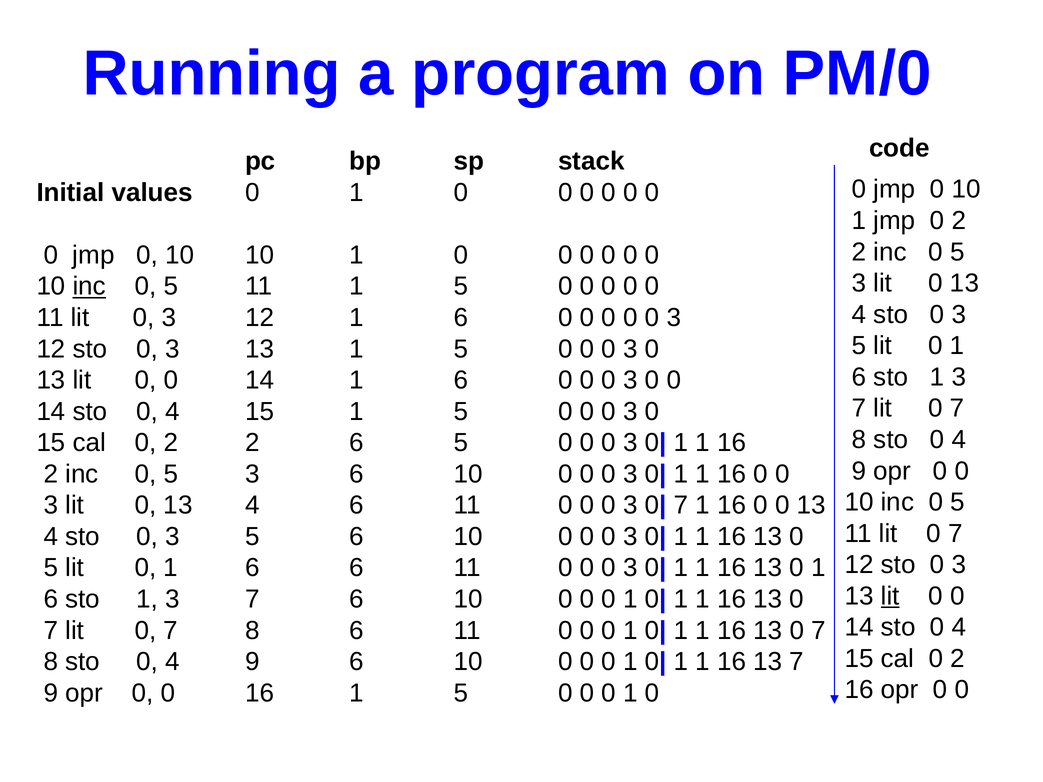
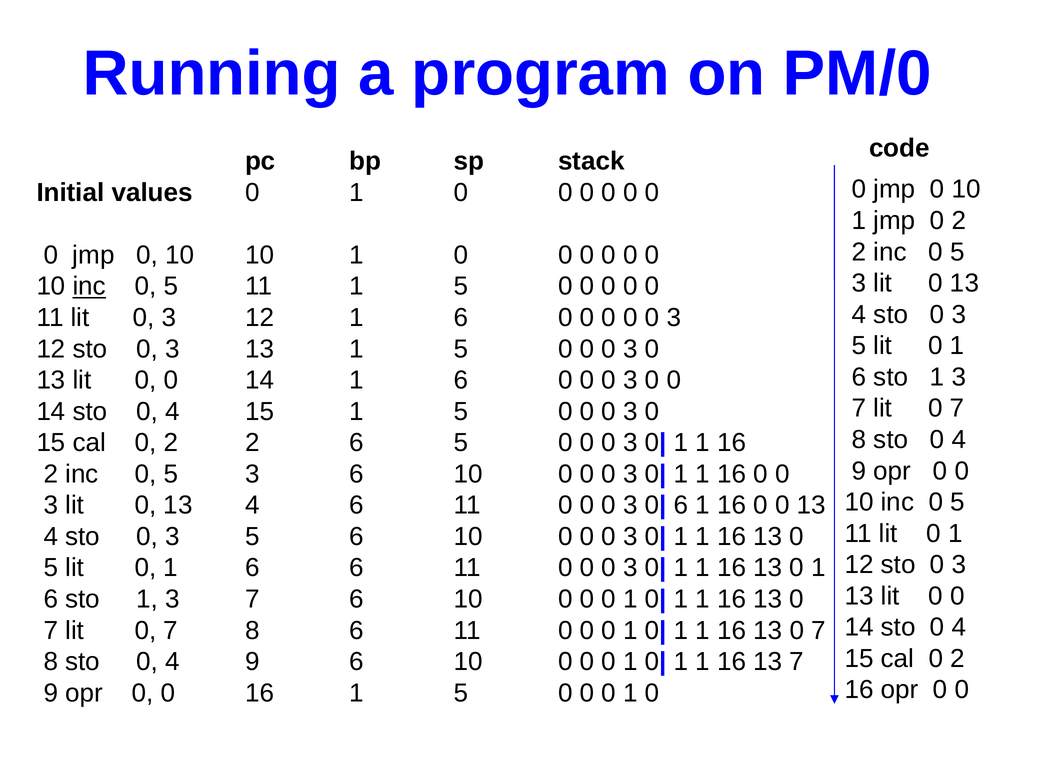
7 at (681, 505): 7 -> 6
11 lit 0 7: 7 -> 1
lit at (890, 596) underline: present -> none
